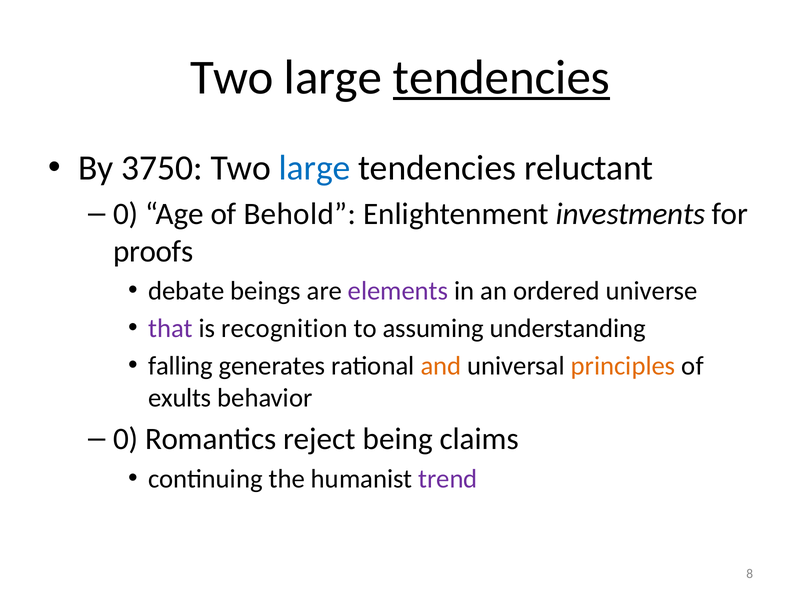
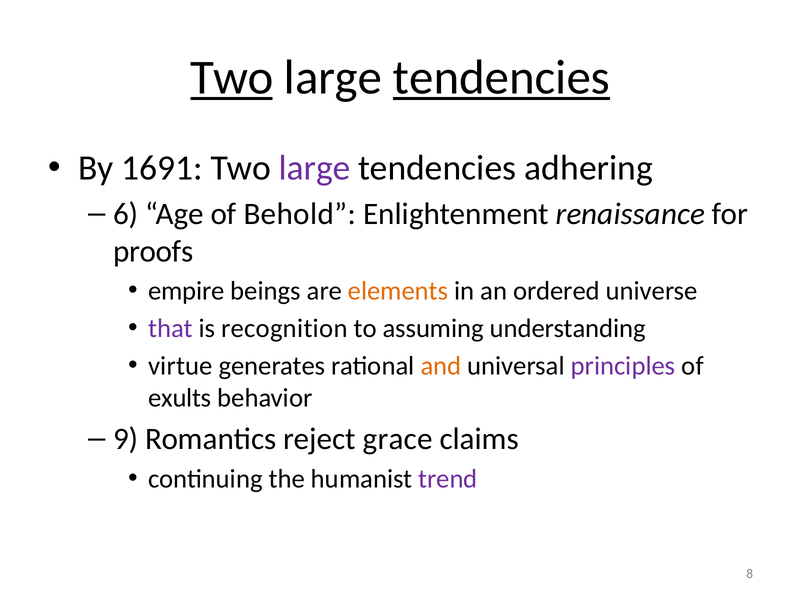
Two at (232, 78) underline: none -> present
3750: 3750 -> 1691
large at (315, 168) colour: blue -> purple
reluctant: reluctant -> adhering
0 at (126, 214): 0 -> 6
investments: investments -> renaissance
debate: debate -> empire
elements colour: purple -> orange
falling: falling -> virtue
principles colour: orange -> purple
0 at (126, 439): 0 -> 9
being: being -> grace
